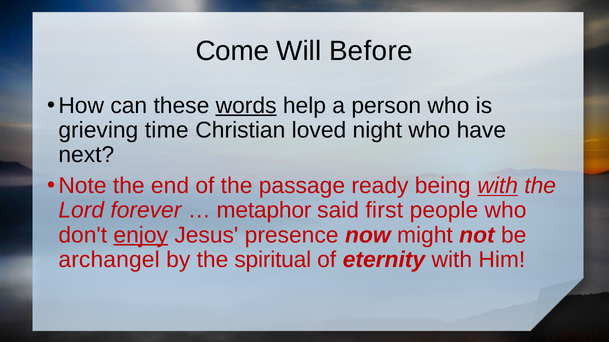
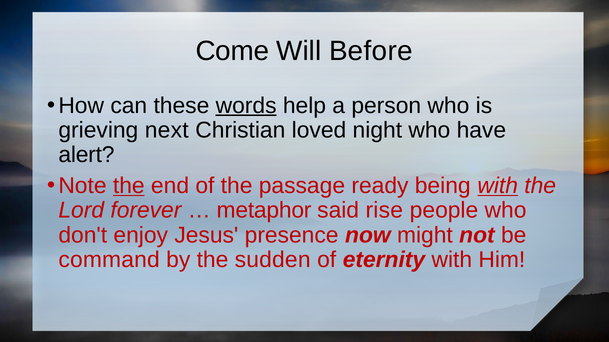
time: time -> next
next: next -> alert
the at (129, 186) underline: none -> present
first: first -> rise
enjoy underline: present -> none
archangel: archangel -> command
spiritual: spiritual -> sudden
